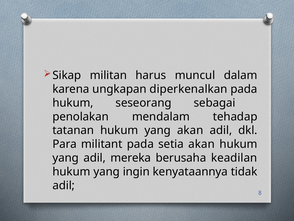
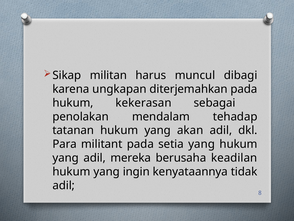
dalam: dalam -> dibagi
diperkenalkan: diperkenalkan -> diterjemahkan
seseorang: seseorang -> kekerasan
setia akan: akan -> yang
